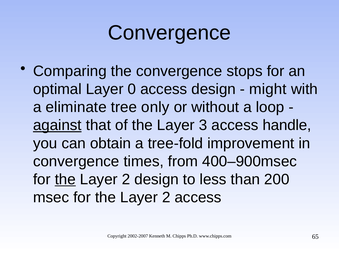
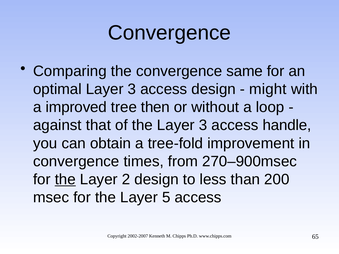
stops: stops -> same
optimal Layer 0: 0 -> 3
eliminate: eliminate -> improved
only: only -> then
against underline: present -> none
400–900msec: 400–900msec -> 270–900msec
2 at (166, 198): 2 -> 5
